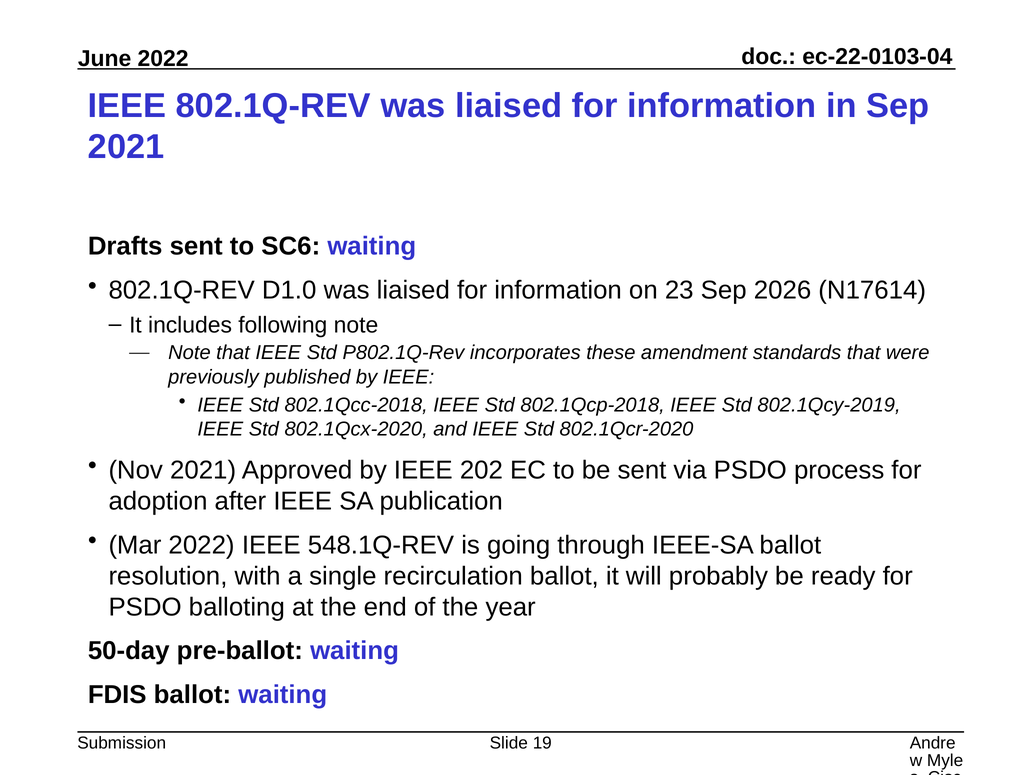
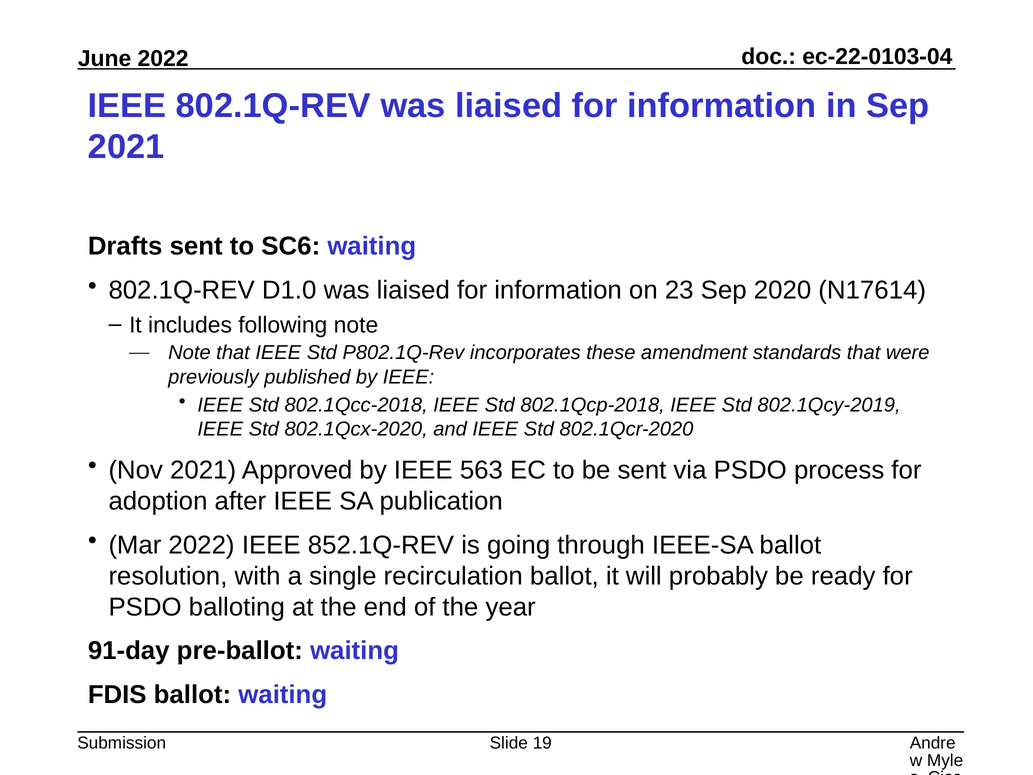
2026: 2026 -> 2020
202: 202 -> 563
548.1Q-REV: 548.1Q-REV -> 852.1Q-REV
50-day: 50-day -> 91-day
